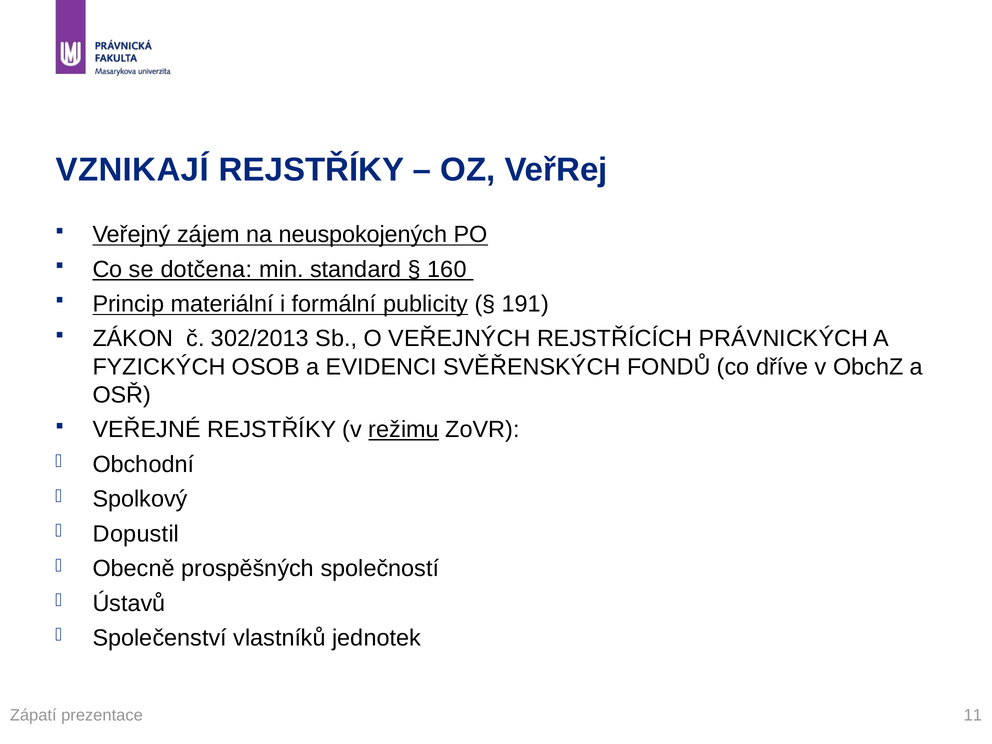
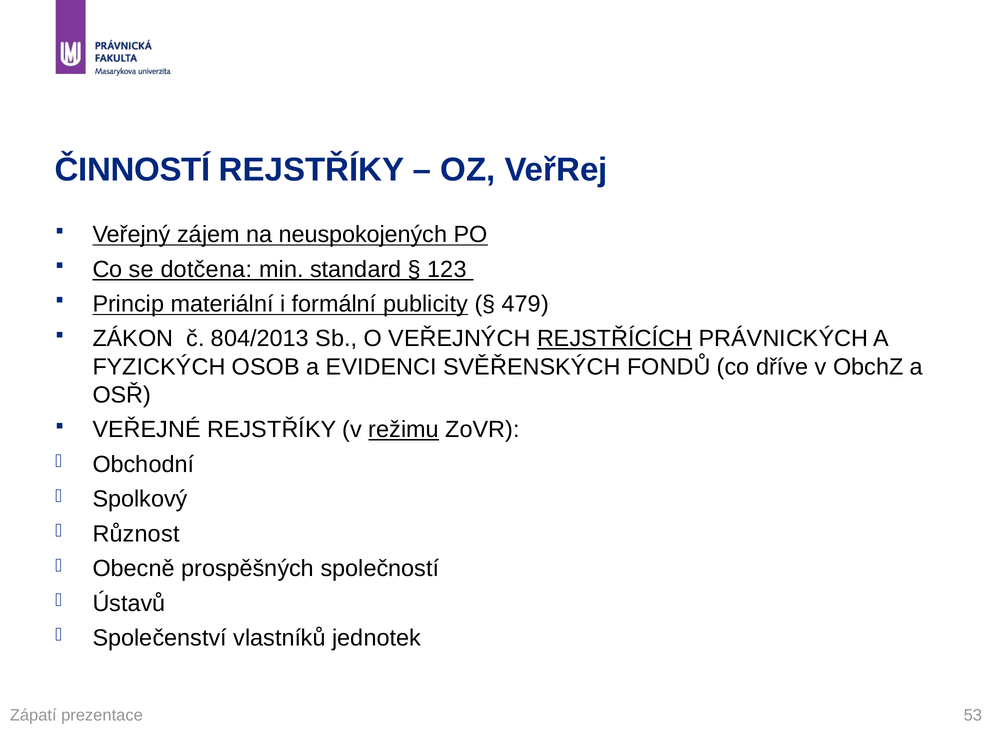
VZNIKAJÍ: VZNIKAJÍ -> ČINNOSTÍ
160: 160 -> 123
191: 191 -> 479
302/2013: 302/2013 -> 804/2013
REJSTŘÍCÍCH underline: none -> present
Dopustil: Dopustil -> Různost
11: 11 -> 53
